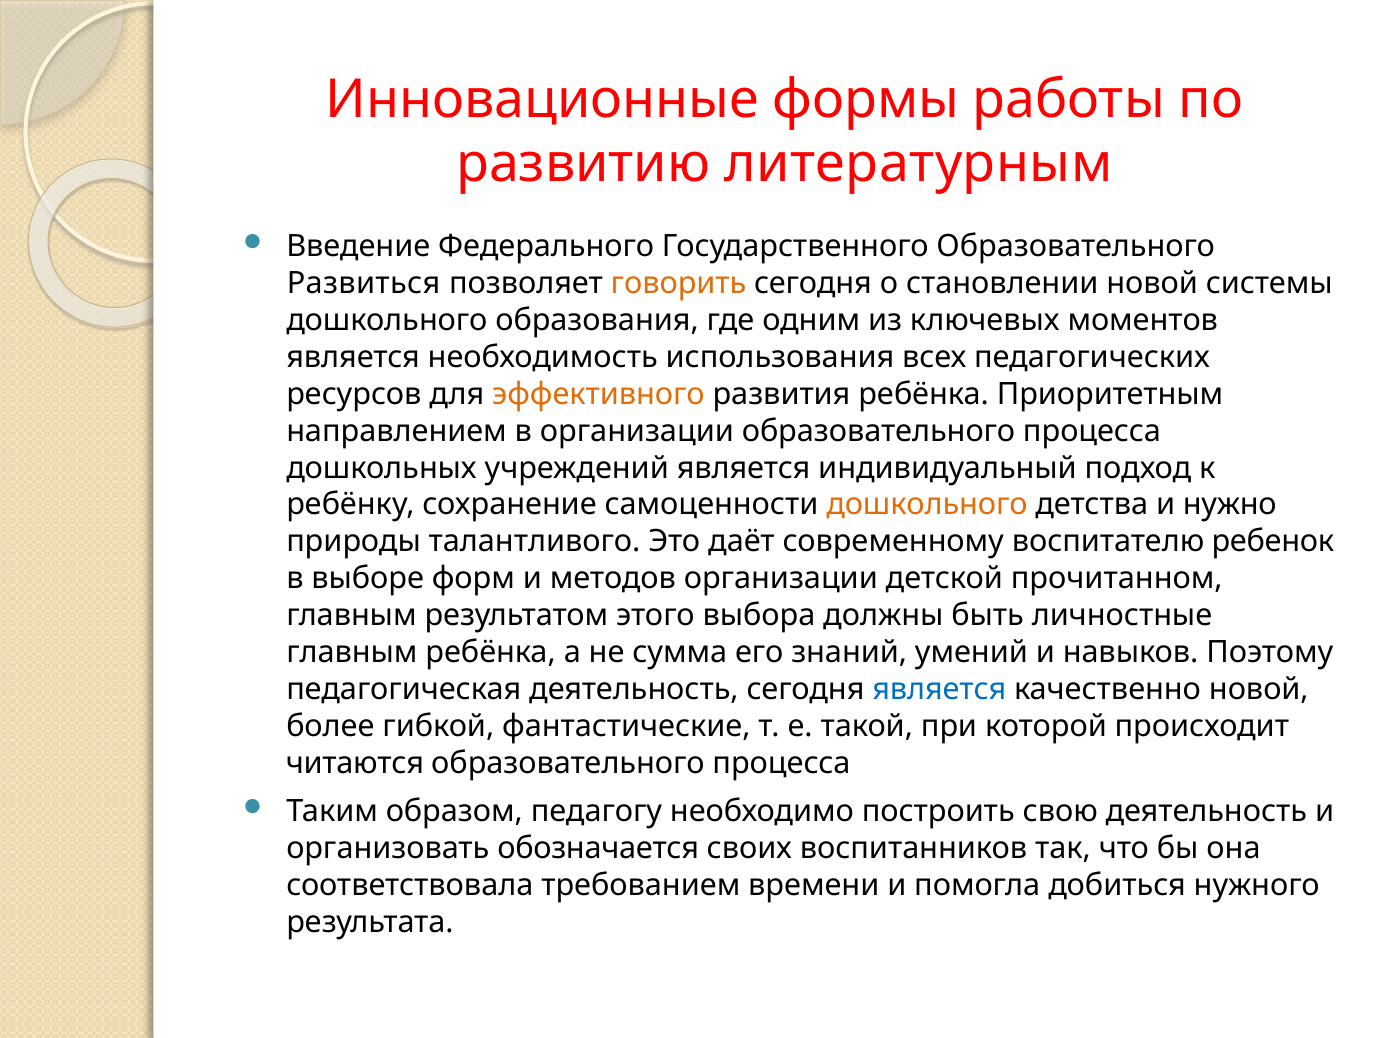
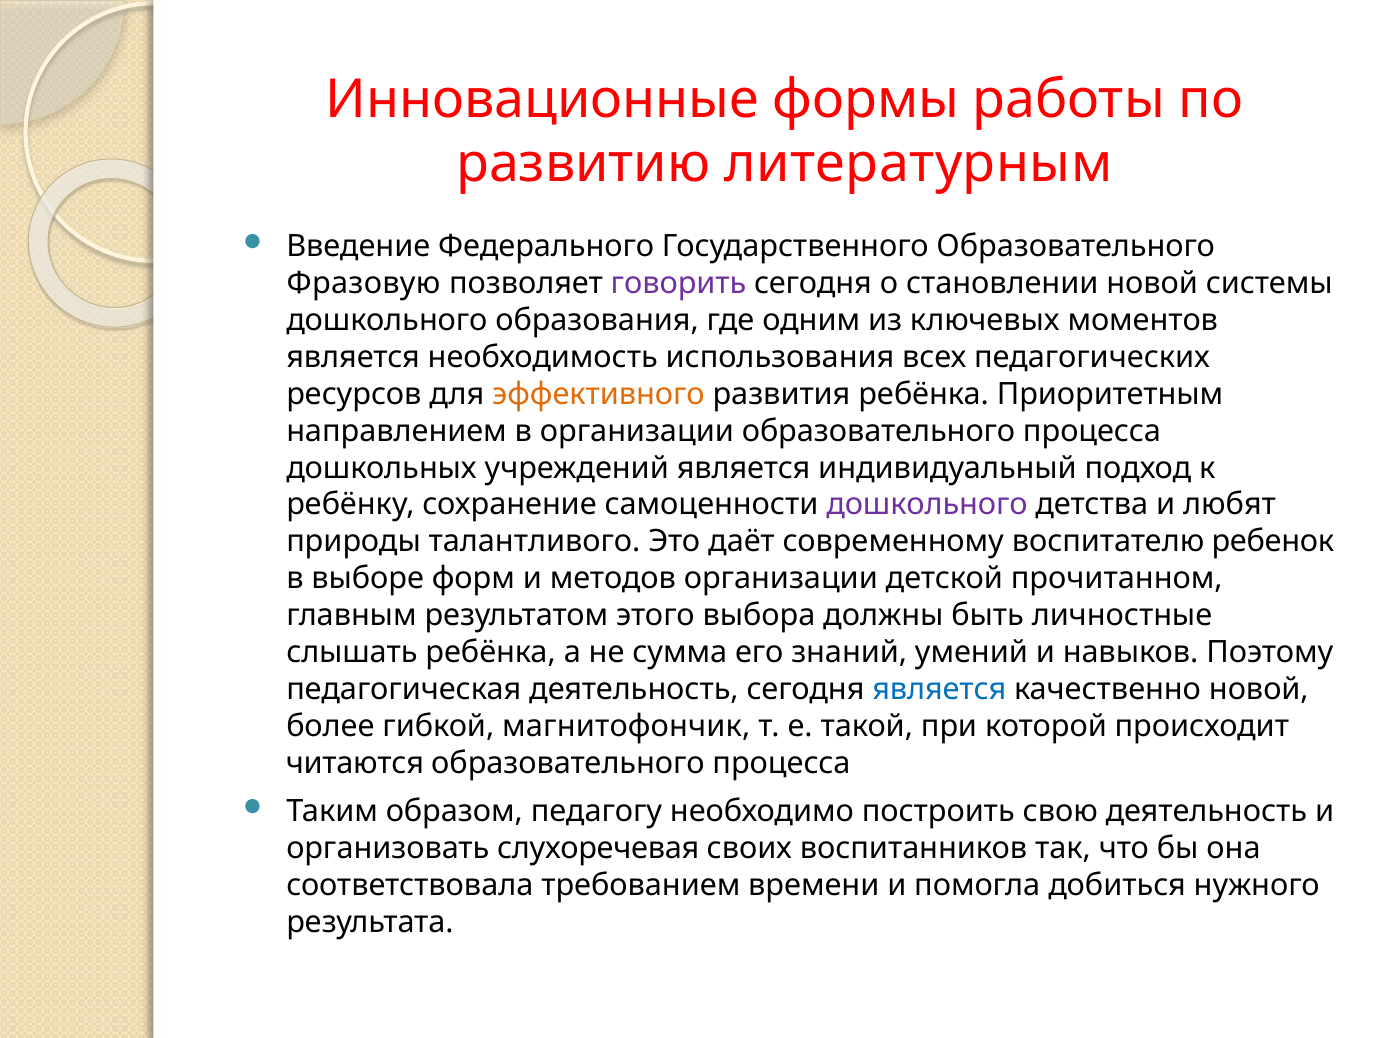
Развиться: Развиться -> Фразовую
говорить colour: orange -> purple
дошкольного at (927, 505) colour: orange -> purple
нужно: нужно -> любят
главным at (352, 652): главным -> слышать
фантастические: фантастические -> магнитофончик
обозначается: обозначается -> слухоречевая
